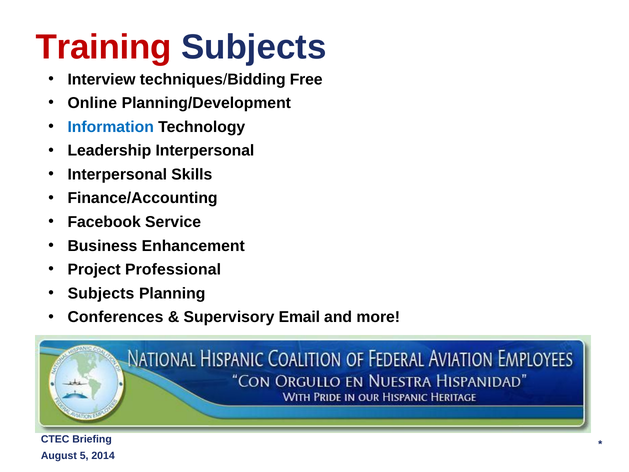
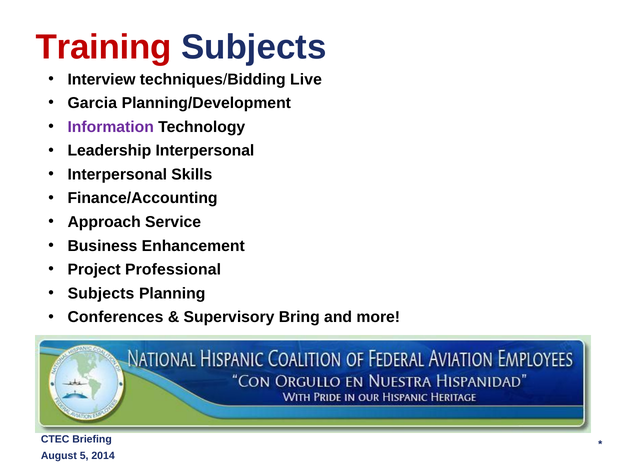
Free: Free -> Live
Online: Online -> Garcia
Information colour: blue -> purple
Facebook: Facebook -> Approach
Email: Email -> Bring
